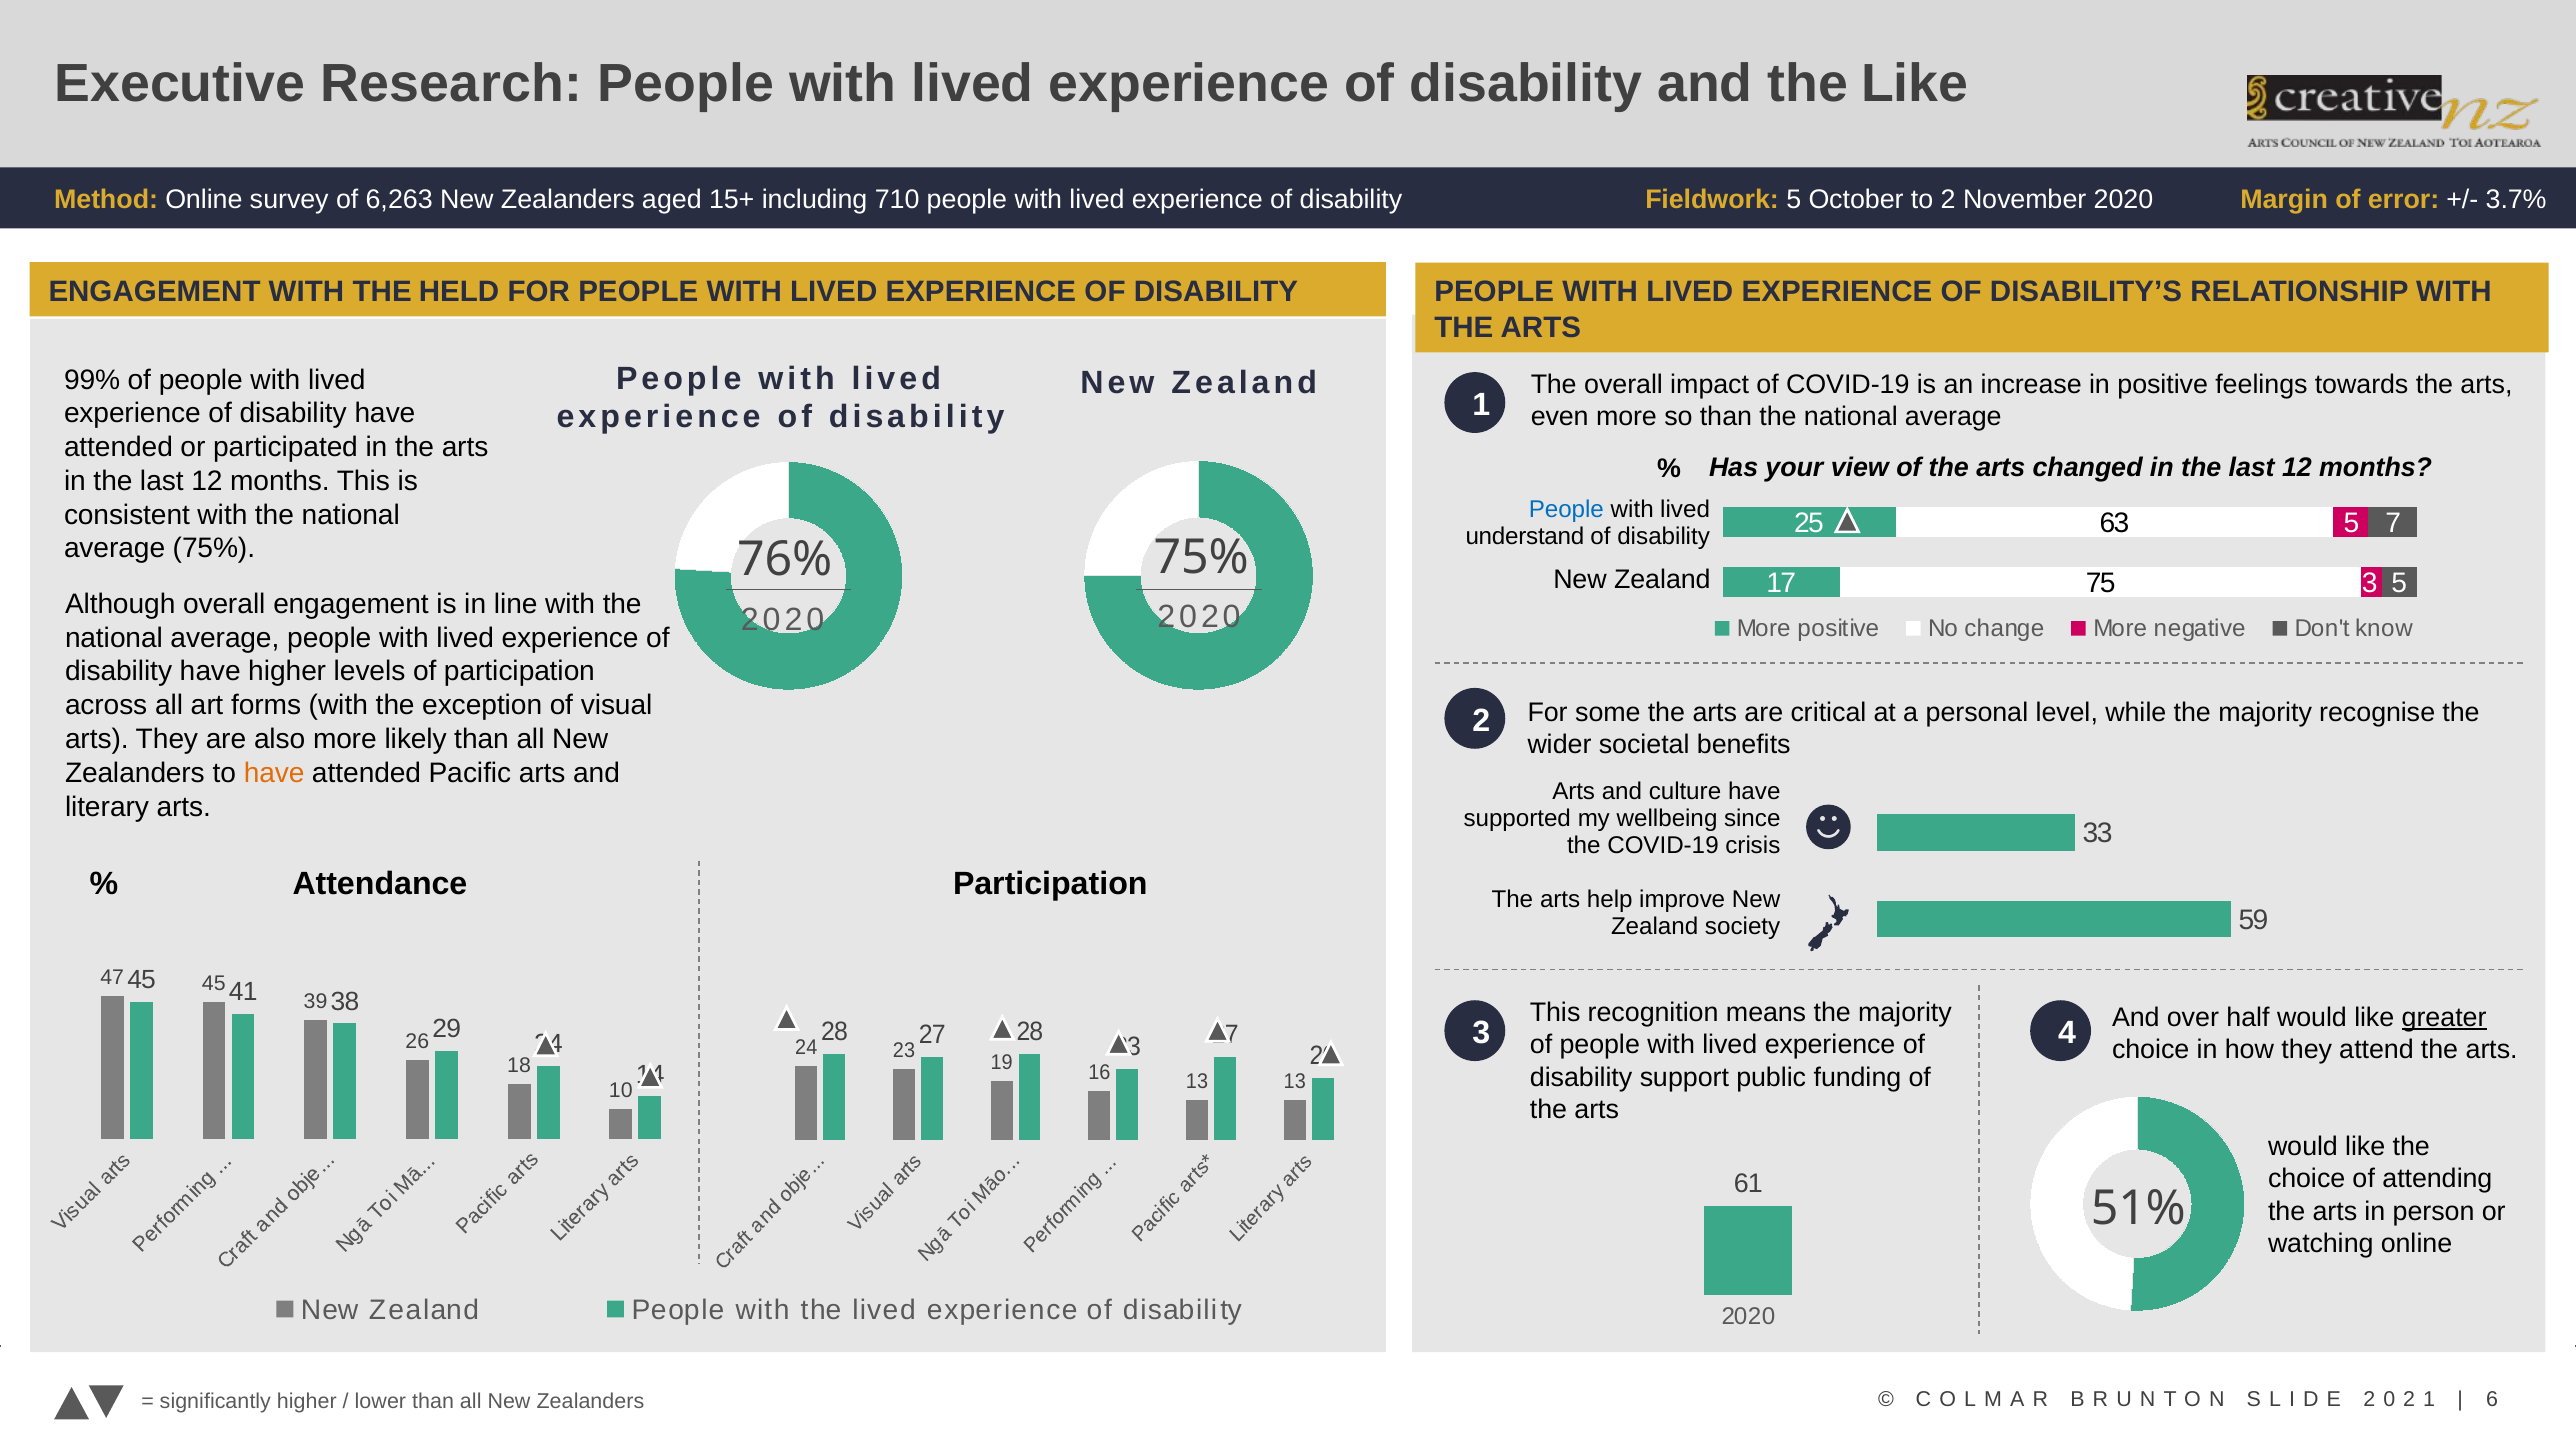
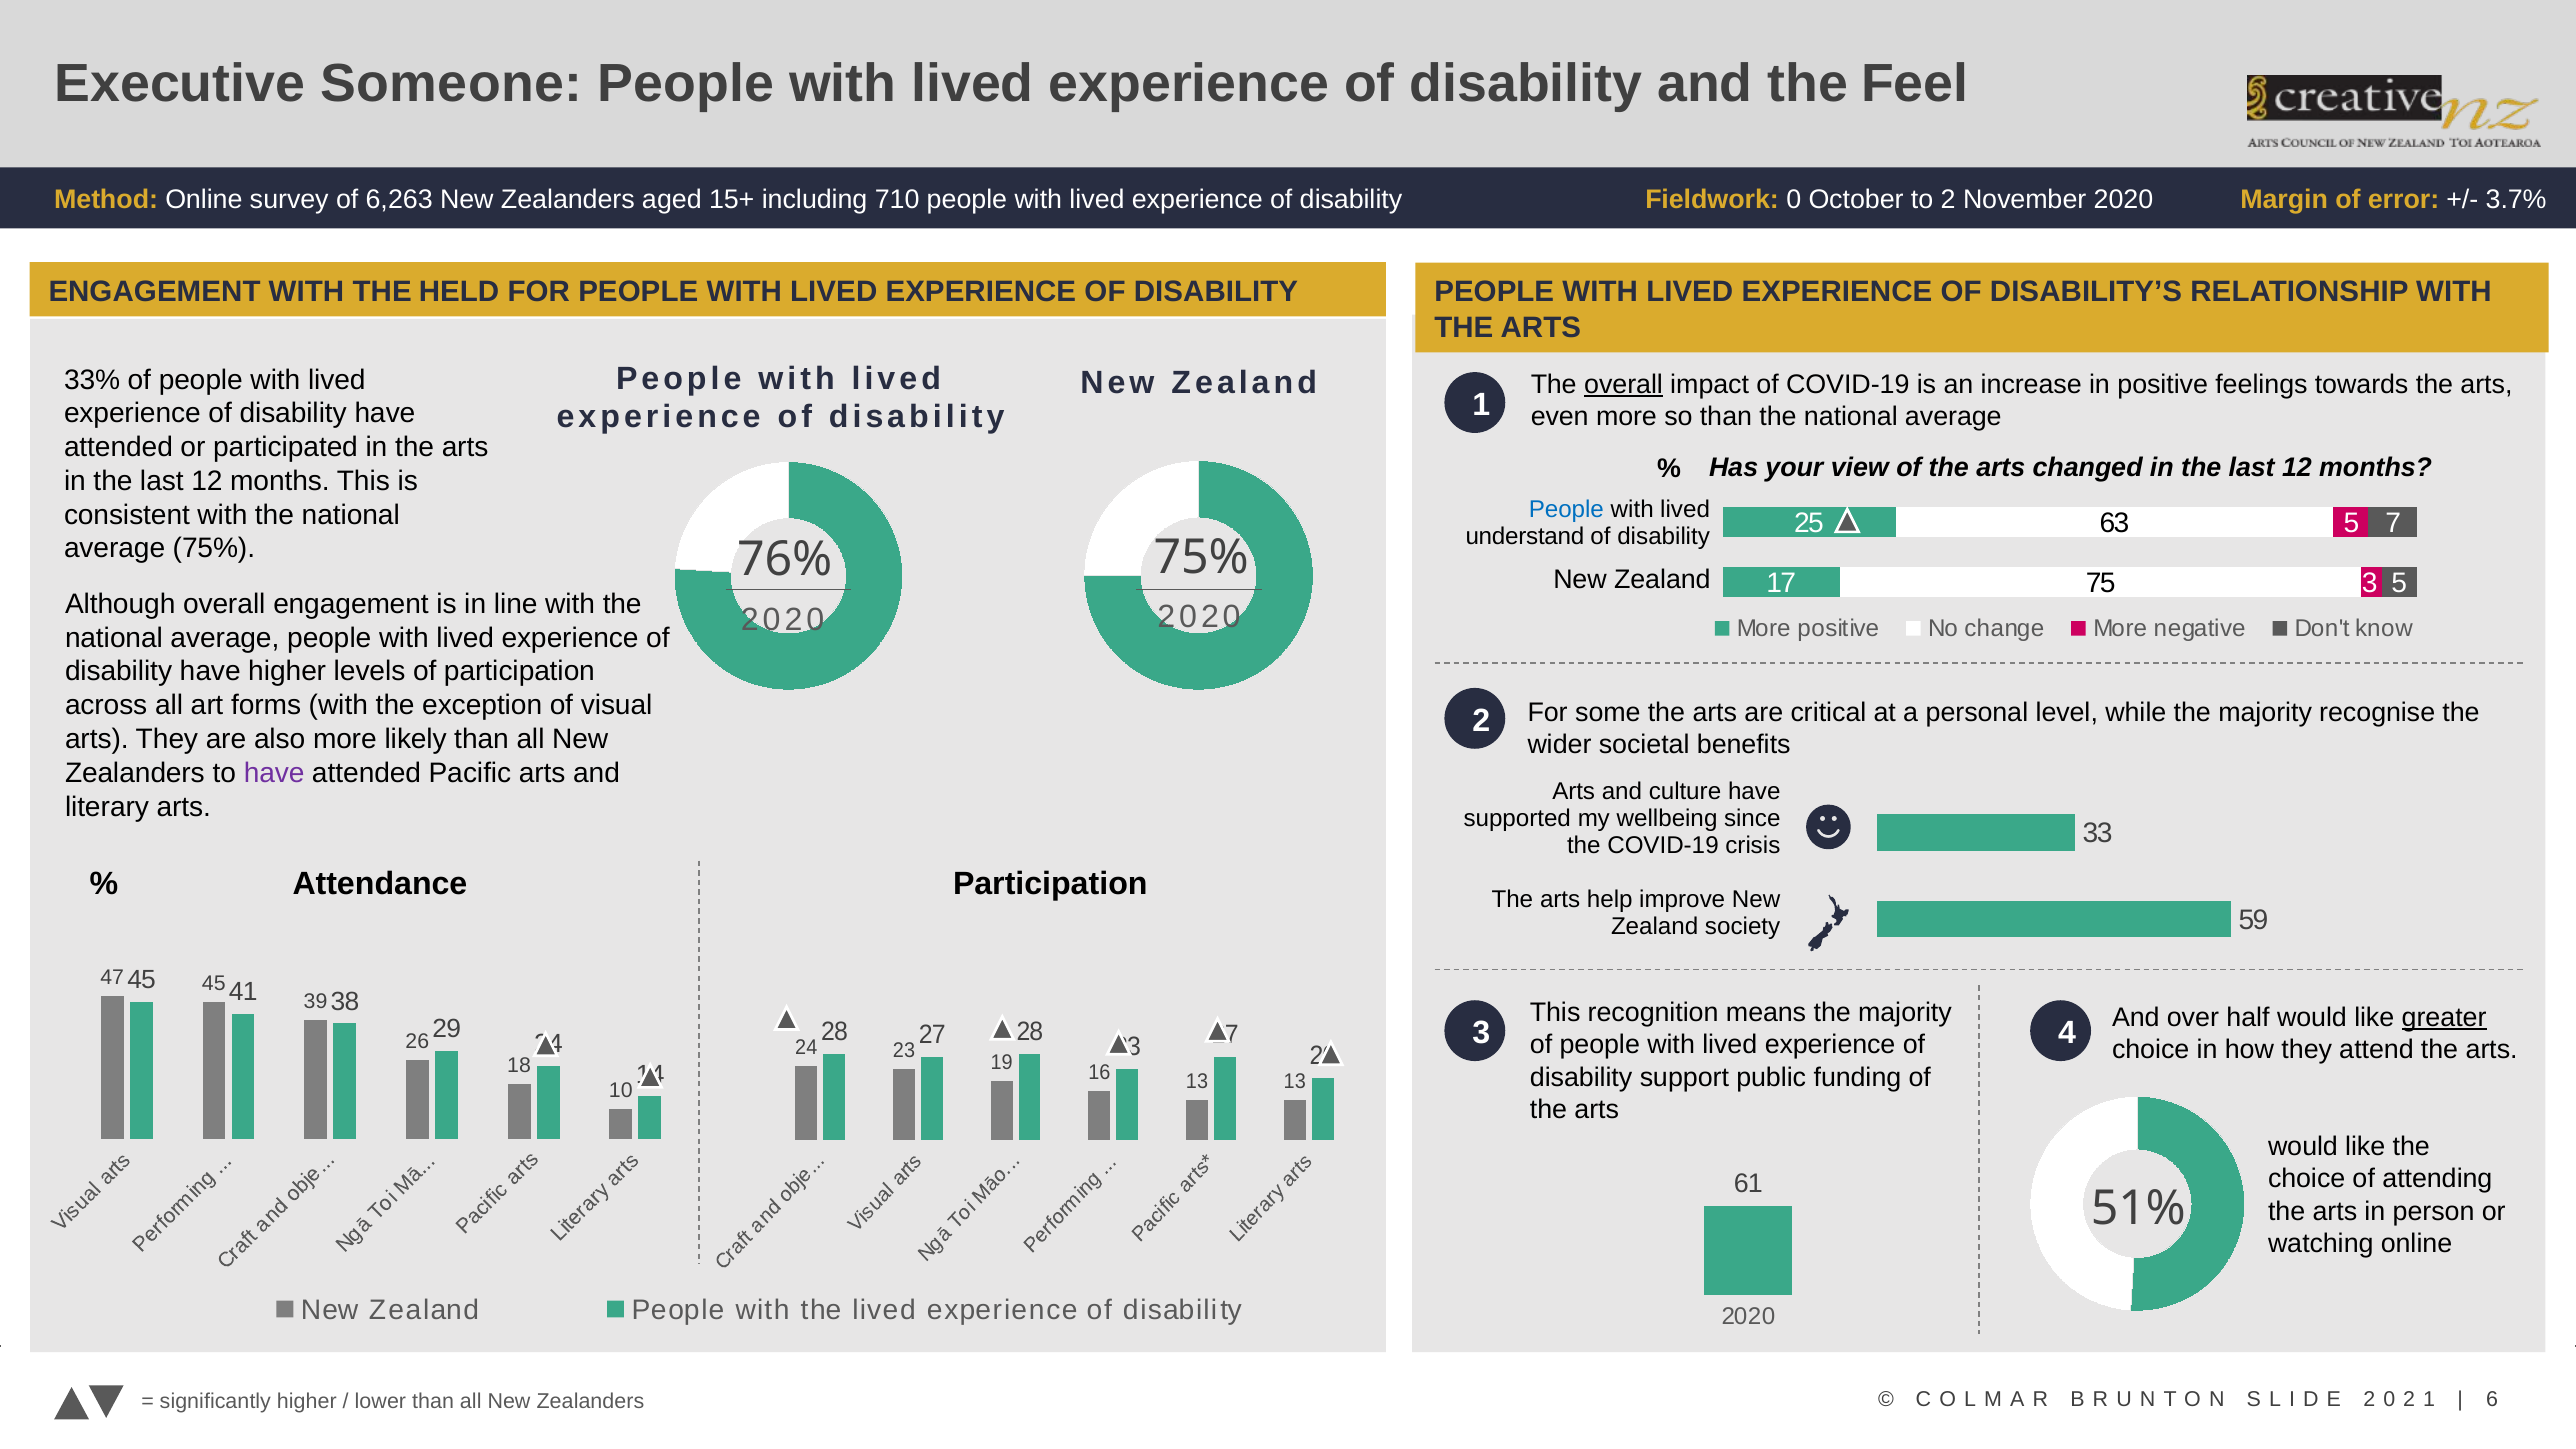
Research: Research -> Someone
the Like: Like -> Feel
Fieldwork 5: 5 -> 0
99%: 99% -> 33%
overall at (1624, 385) underline: none -> present
have at (274, 773) colour: orange -> purple
